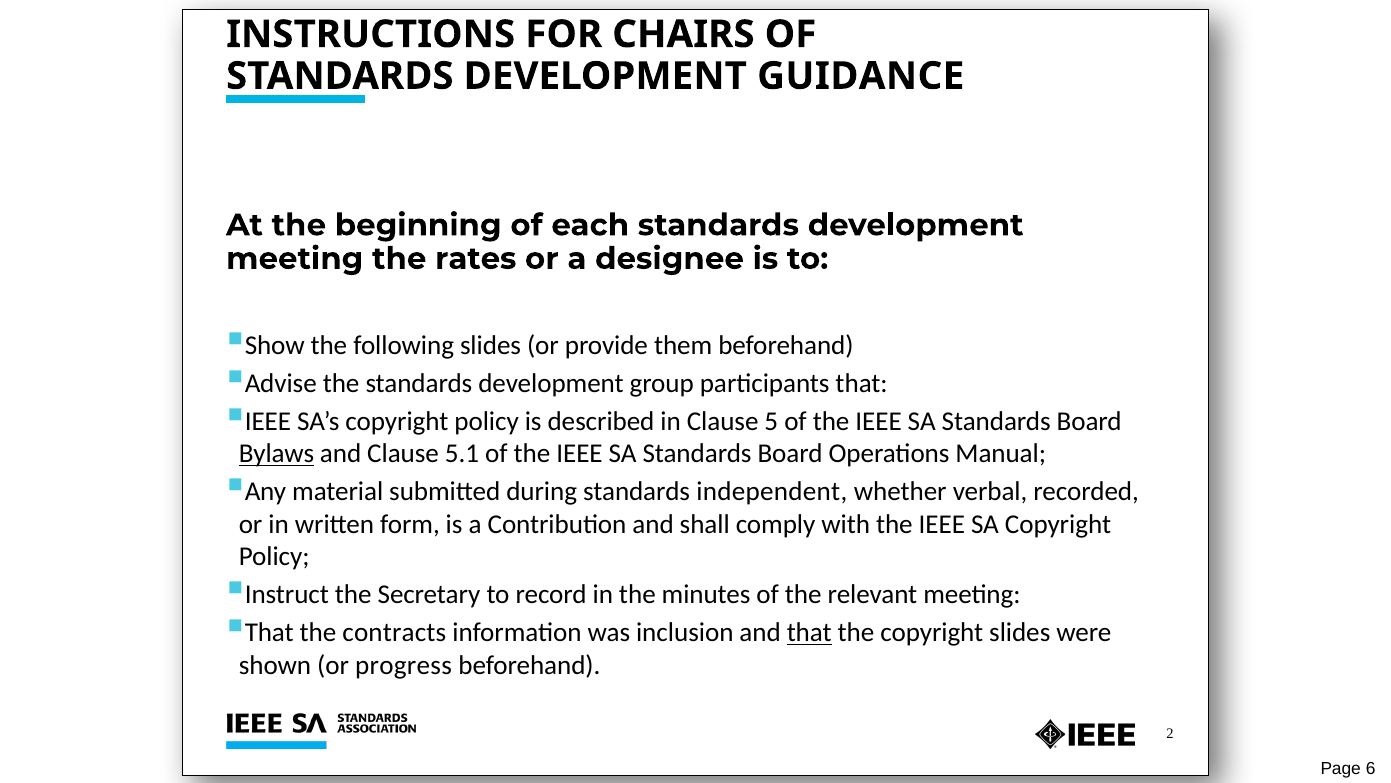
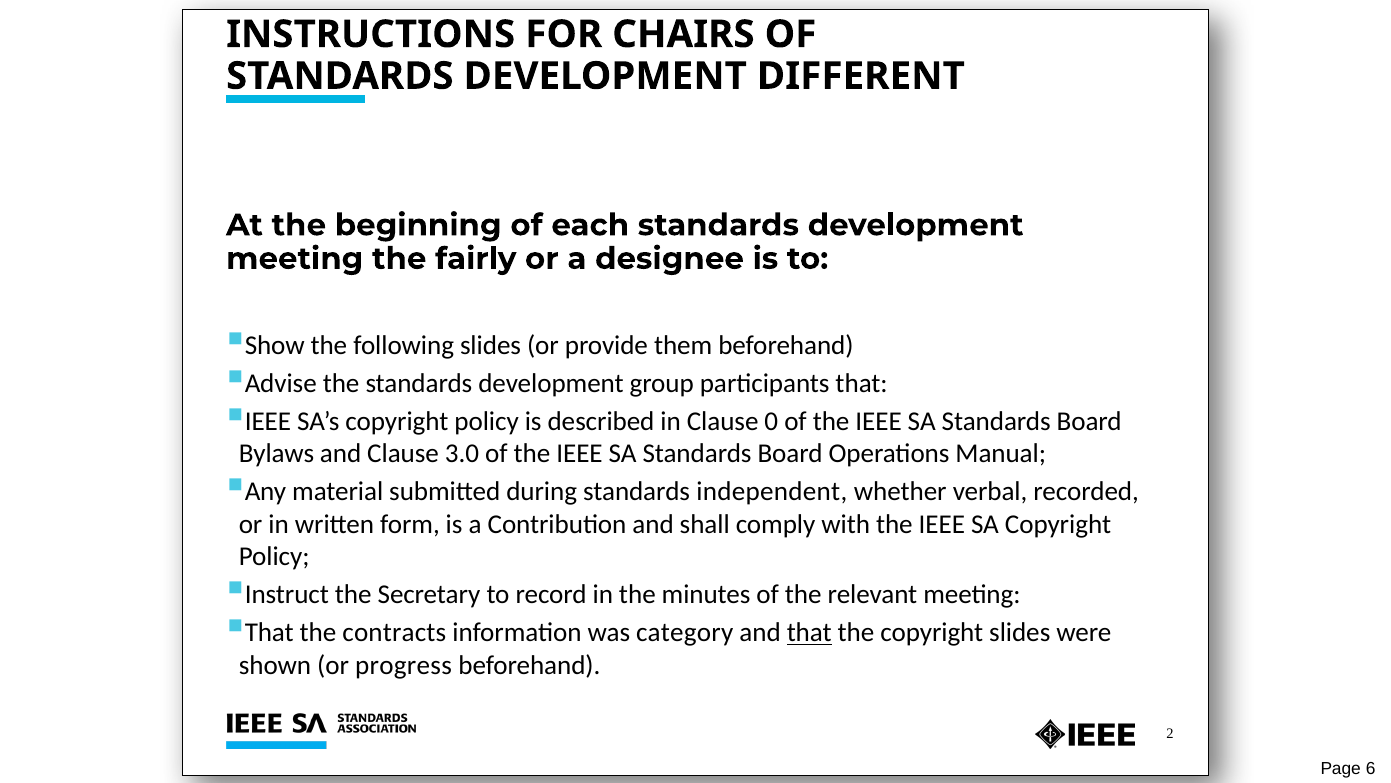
GUIDANCE: GUIDANCE -> DIFFERENT
rates: rates -> fairly
5: 5 -> 0
Bylaws underline: present -> none
5.1: 5.1 -> 3.0
inclusion: inclusion -> category
